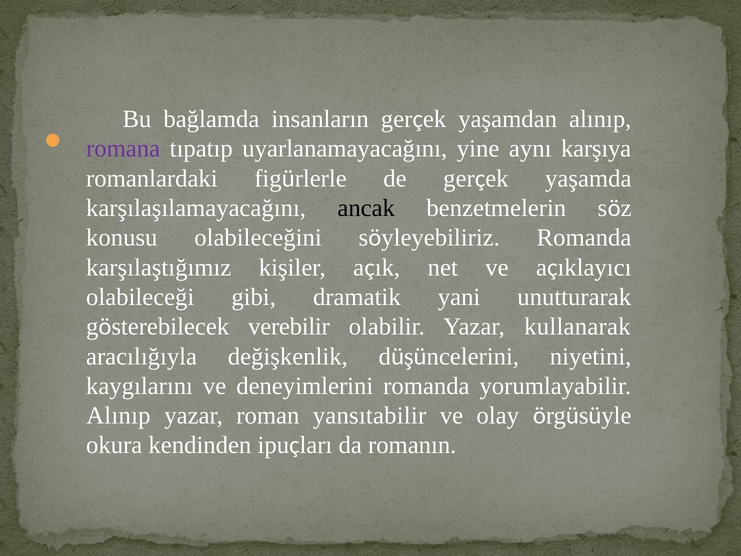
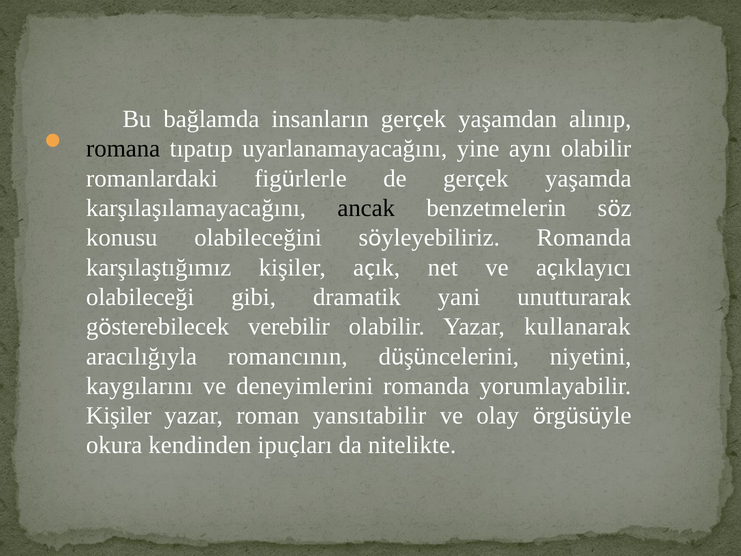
romana colour: purple -> black
aynı karşıya: karşıya -> olabilir
değişkenlik: değişkenlik -> romancının
Alınıp at (118, 415): Alınıp -> Kişiler
romanın: romanın -> nitelikte
